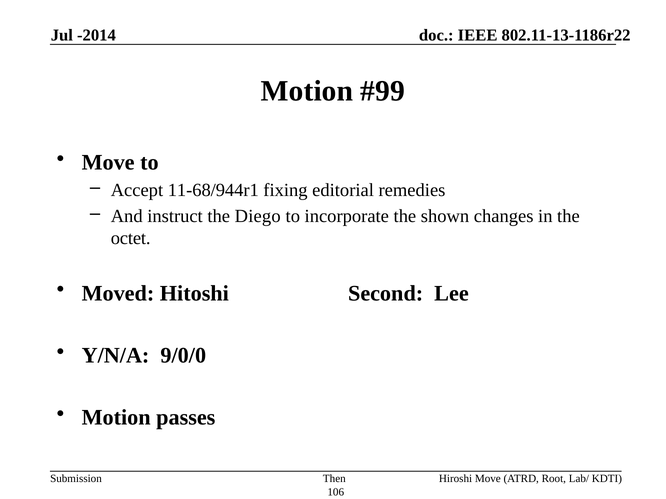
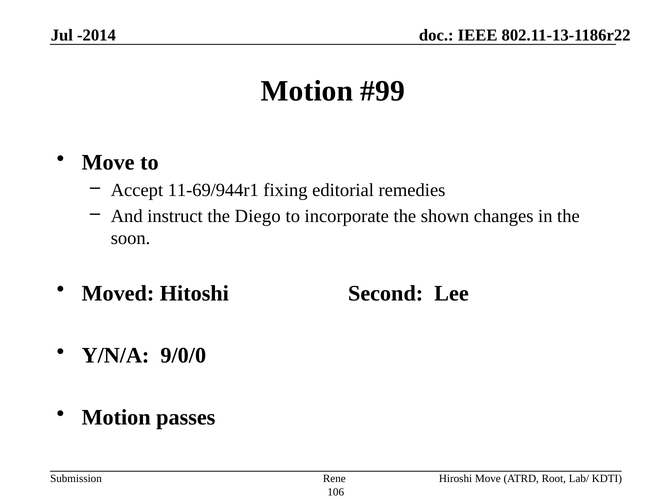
11-68/944r1: 11-68/944r1 -> 11-69/944r1
octet: octet -> soon
Then: Then -> Rene
